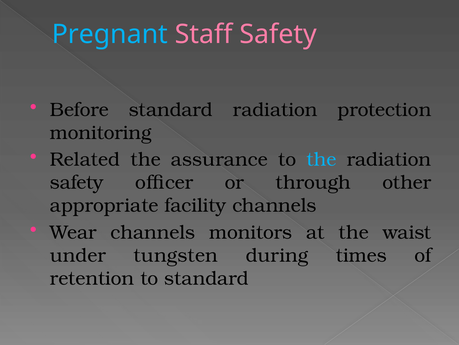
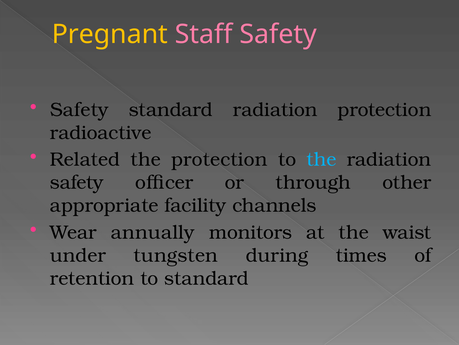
Pregnant colour: light blue -> yellow
Before at (79, 110): Before -> Safety
monitoring: monitoring -> radioactive
the assurance: assurance -> protection
Wear channels: channels -> annually
